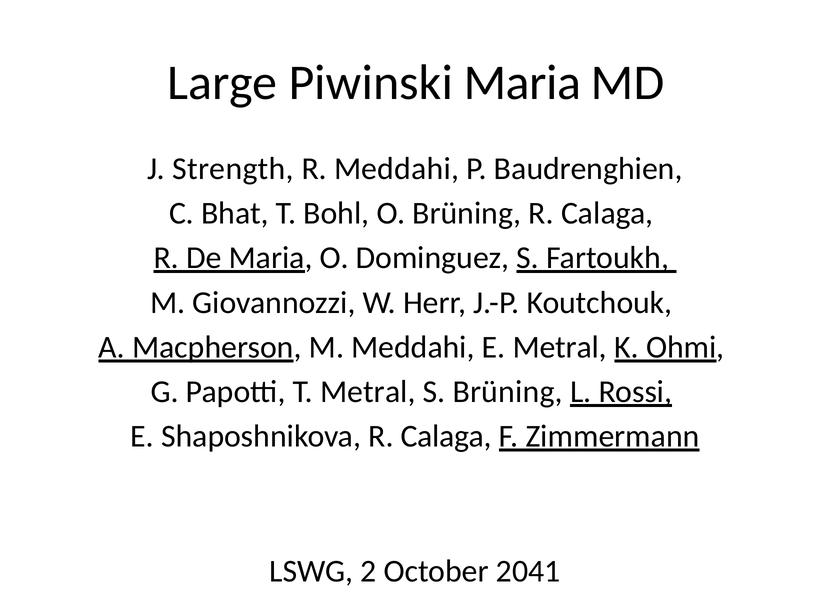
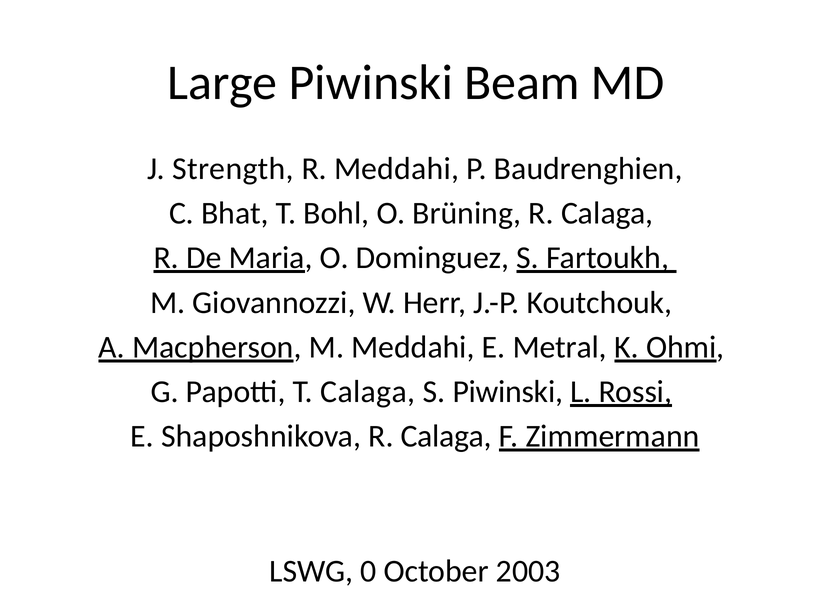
Piwinski Maria: Maria -> Beam
T Metral: Metral -> Calaga
S Brüning: Brüning -> Piwinski
2: 2 -> 0
2041: 2041 -> 2003
